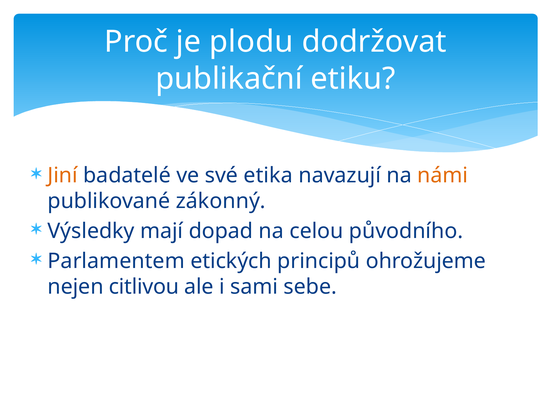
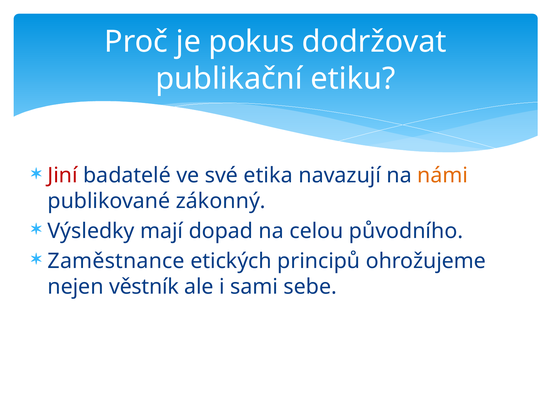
plodu: plodu -> pokus
Jiní colour: orange -> red
Parlamentem: Parlamentem -> Zaměstnance
citlivou: citlivou -> věstník
